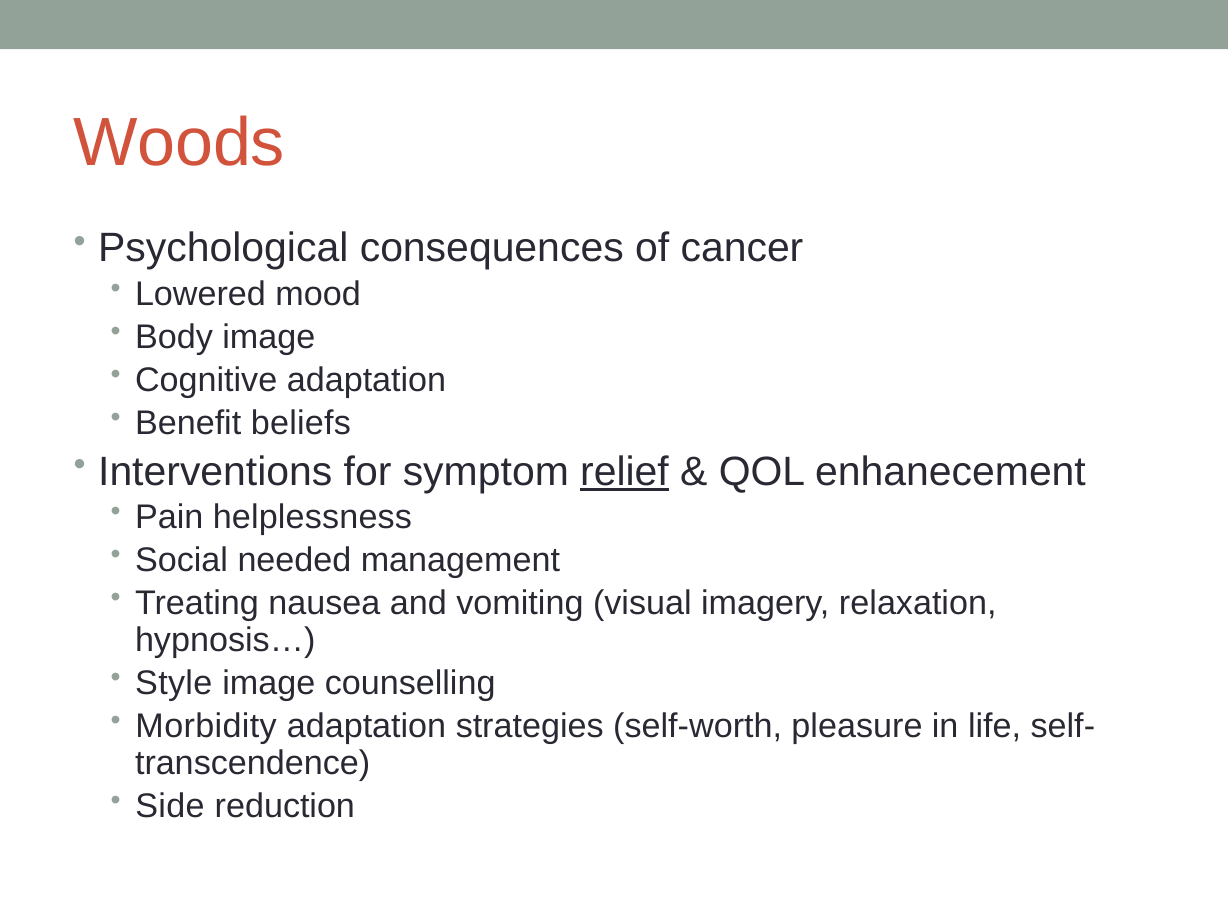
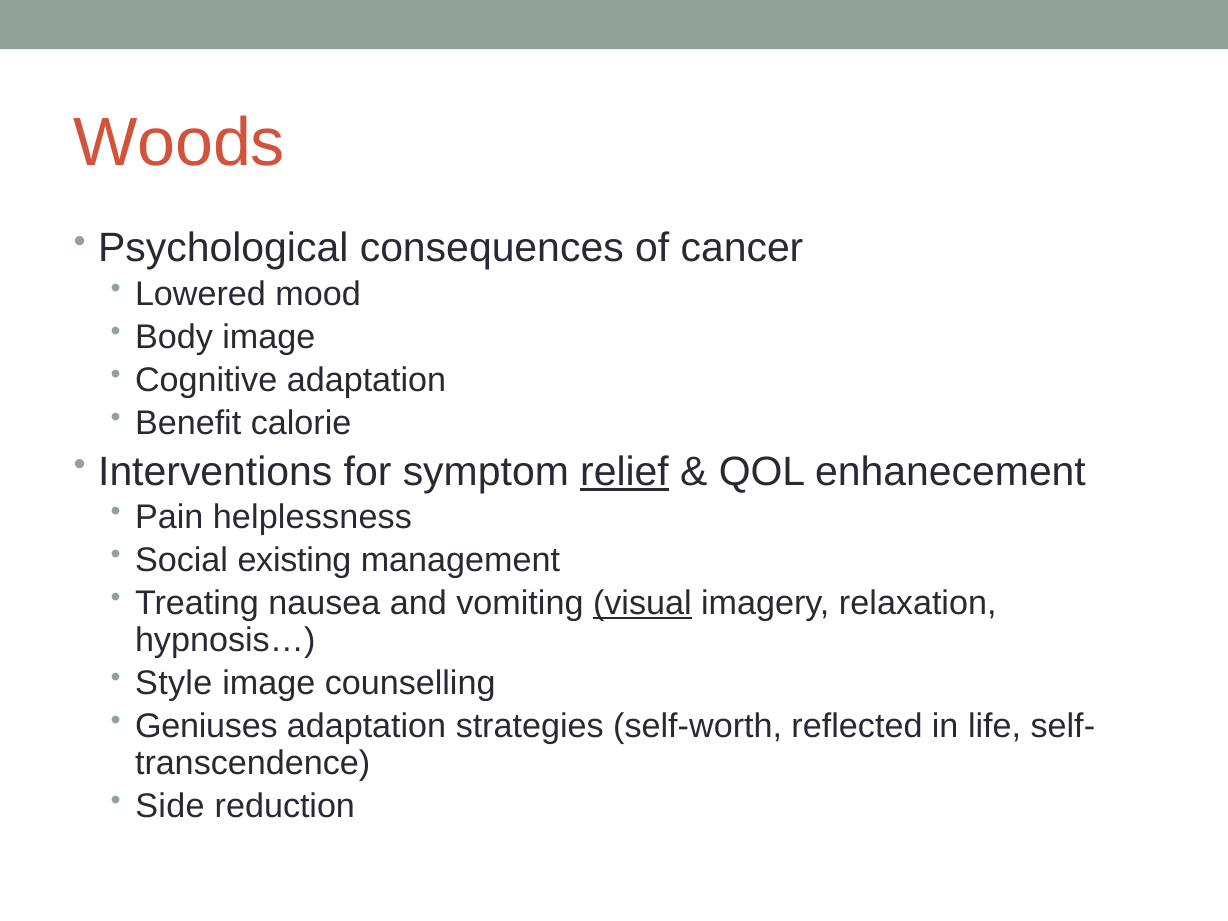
beliefs: beliefs -> calorie
needed: needed -> existing
visual underline: none -> present
Morbidity: Morbidity -> Geniuses
pleasure: pleasure -> reflected
